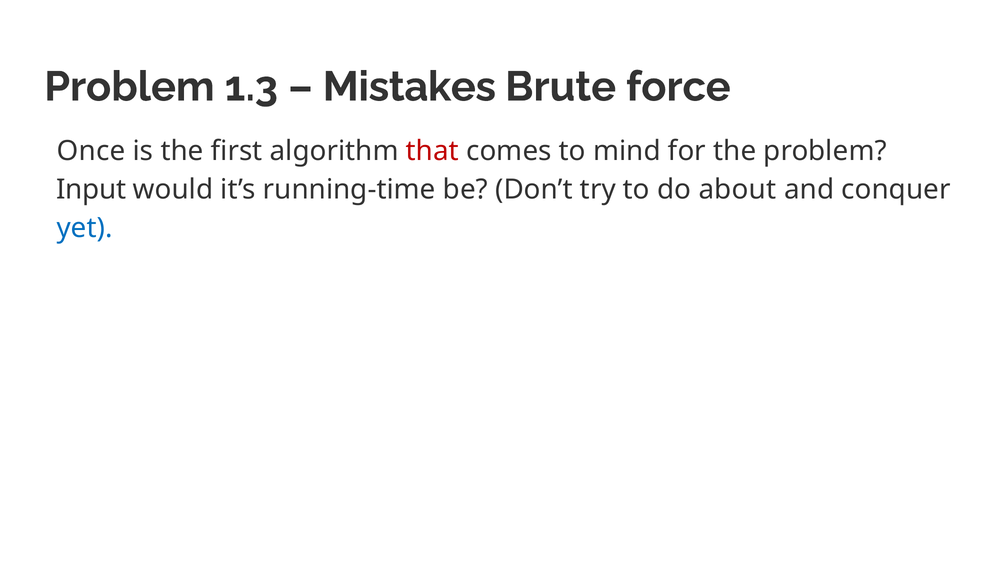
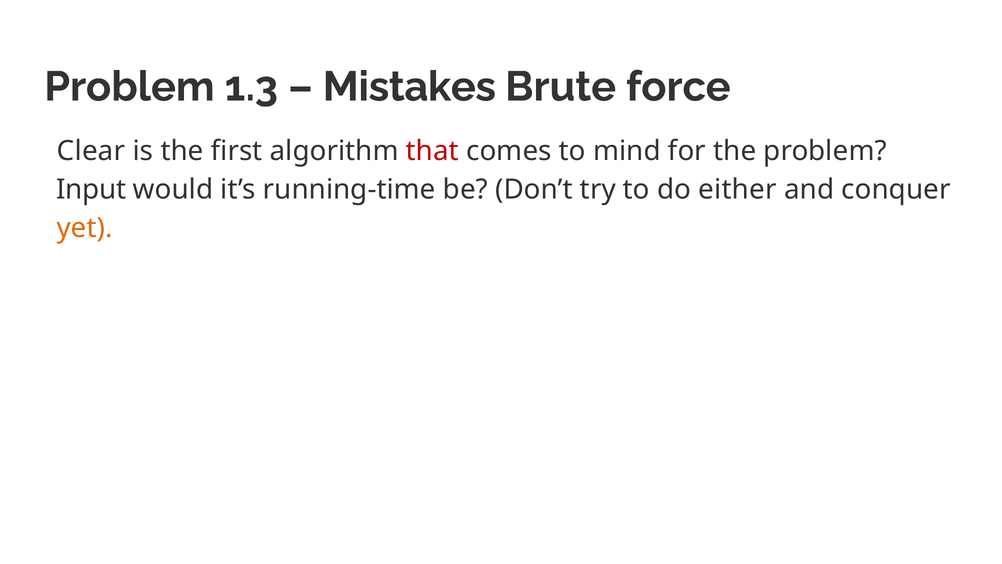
Once: Once -> Clear
about: about -> either
yet colour: blue -> orange
